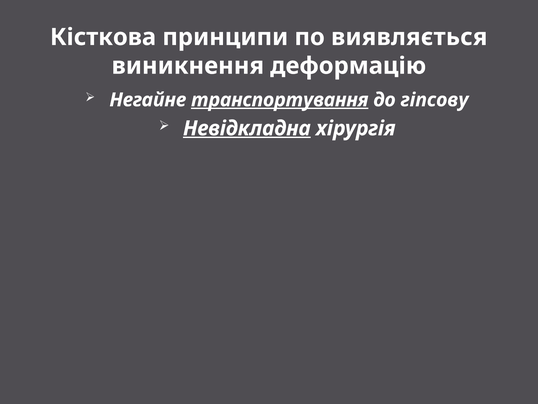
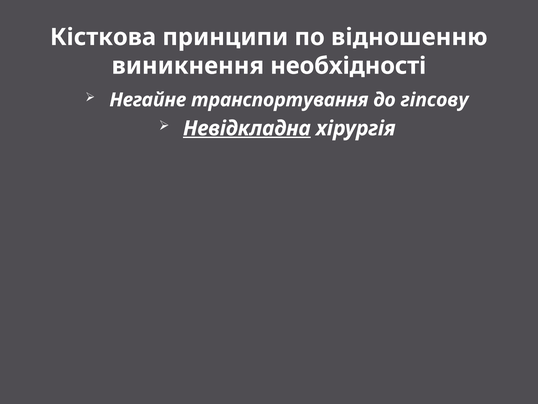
виявляється: виявляється -> відношенню
деформацію: деформацію -> необхідності
транспортування underline: present -> none
